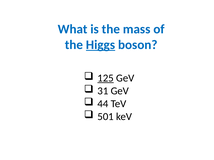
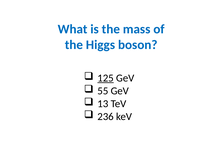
Higgs underline: present -> none
31: 31 -> 55
44: 44 -> 13
501: 501 -> 236
